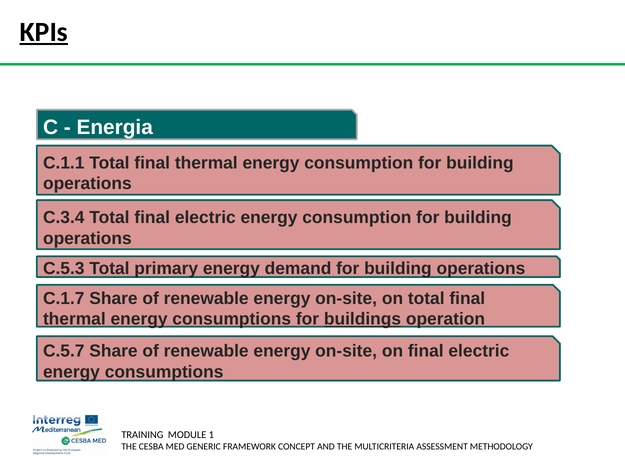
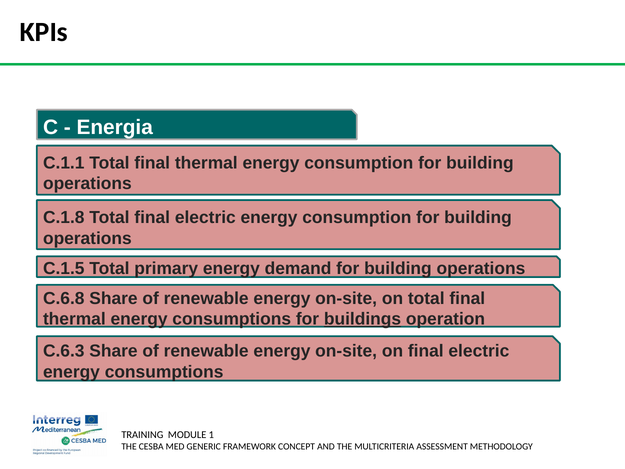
KPIs underline: present -> none
C.3.4: C.3.4 -> C.1.8
C.5.3: C.5.3 -> C.1.5
C.1.7: C.1.7 -> C.6.8
C.5.7: C.5.7 -> C.6.3
